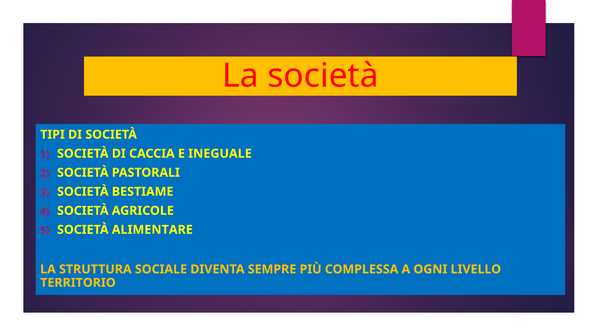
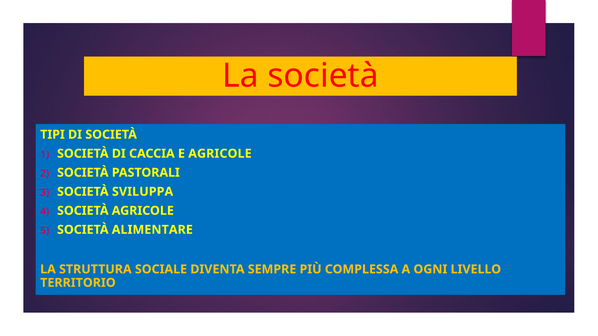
E INEGUALE: INEGUALE -> AGRICOLE
BESTIAME: BESTIAME -> SVILUPPA
